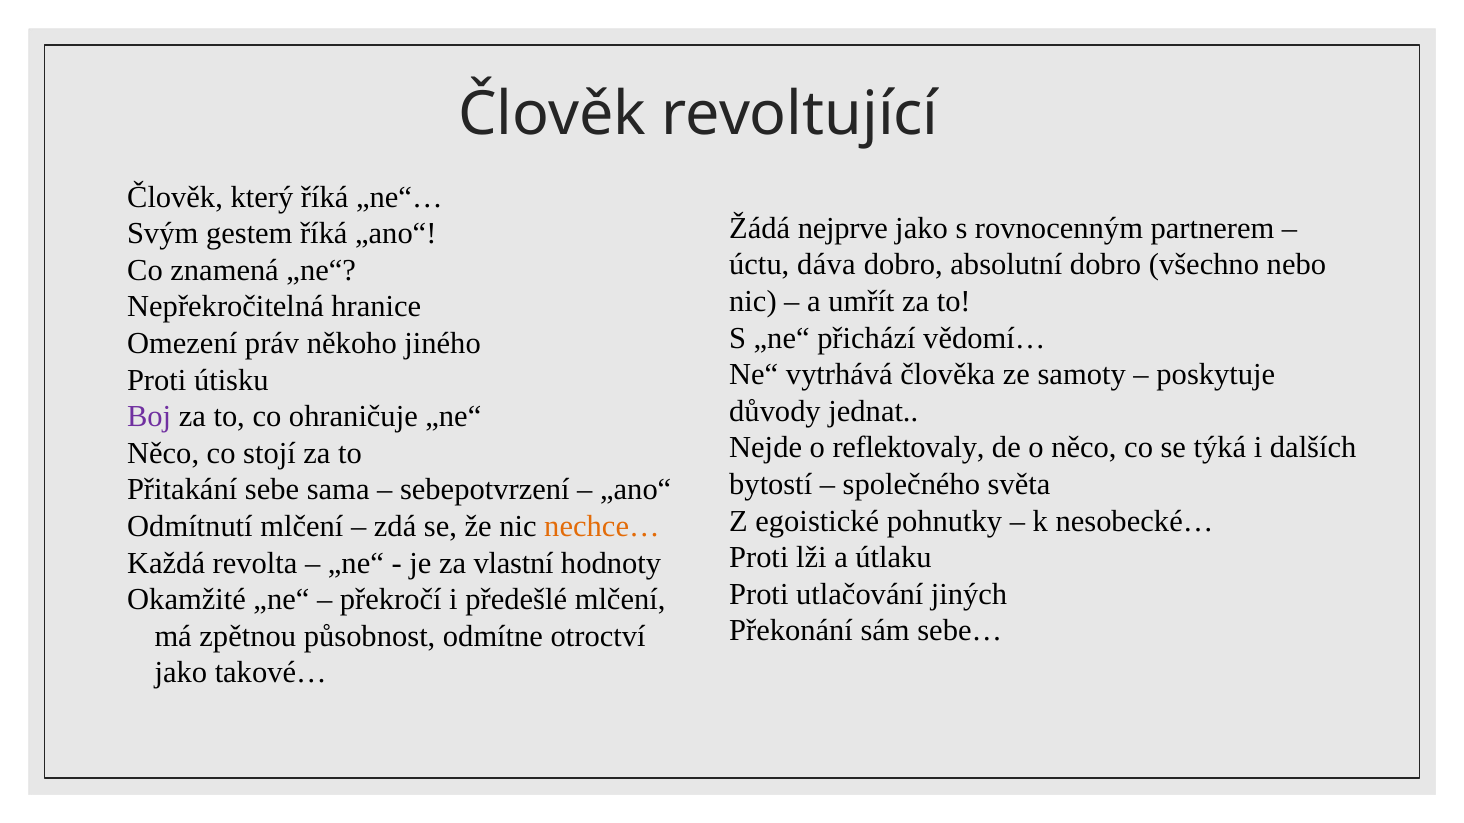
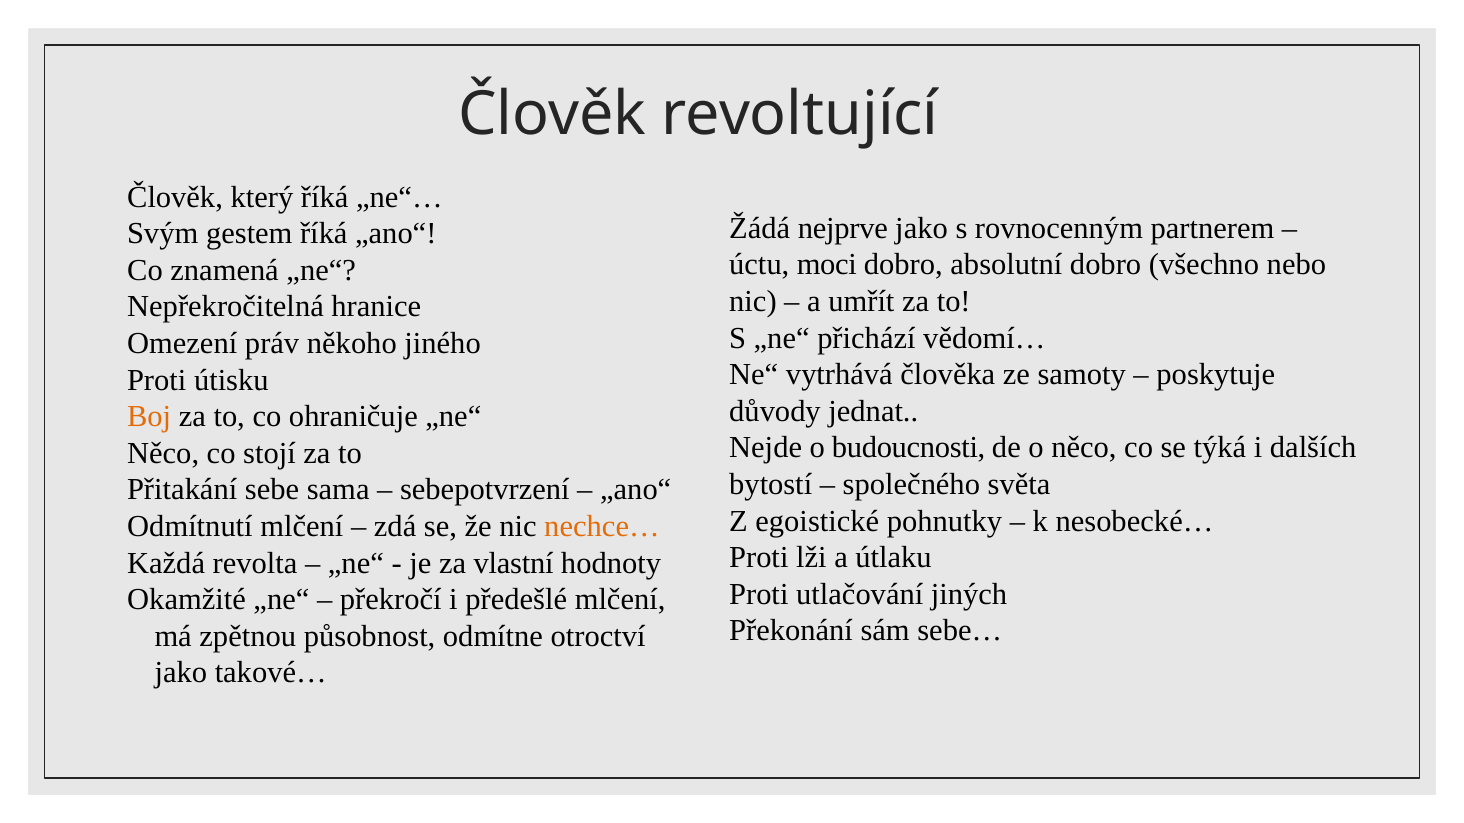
dáva: dáva -> moci
Boj colour: purple -> orange
reflektovaly: reflektovaly -> budoucnosti
